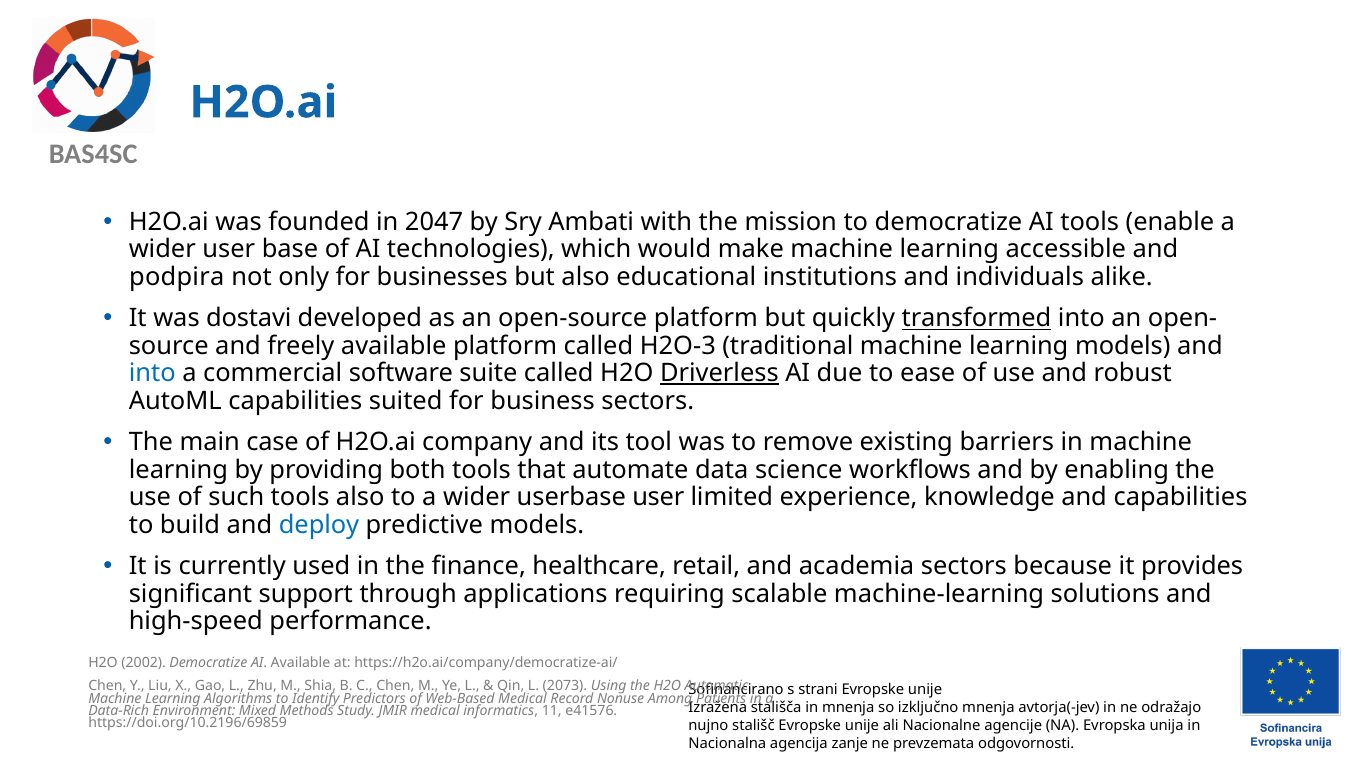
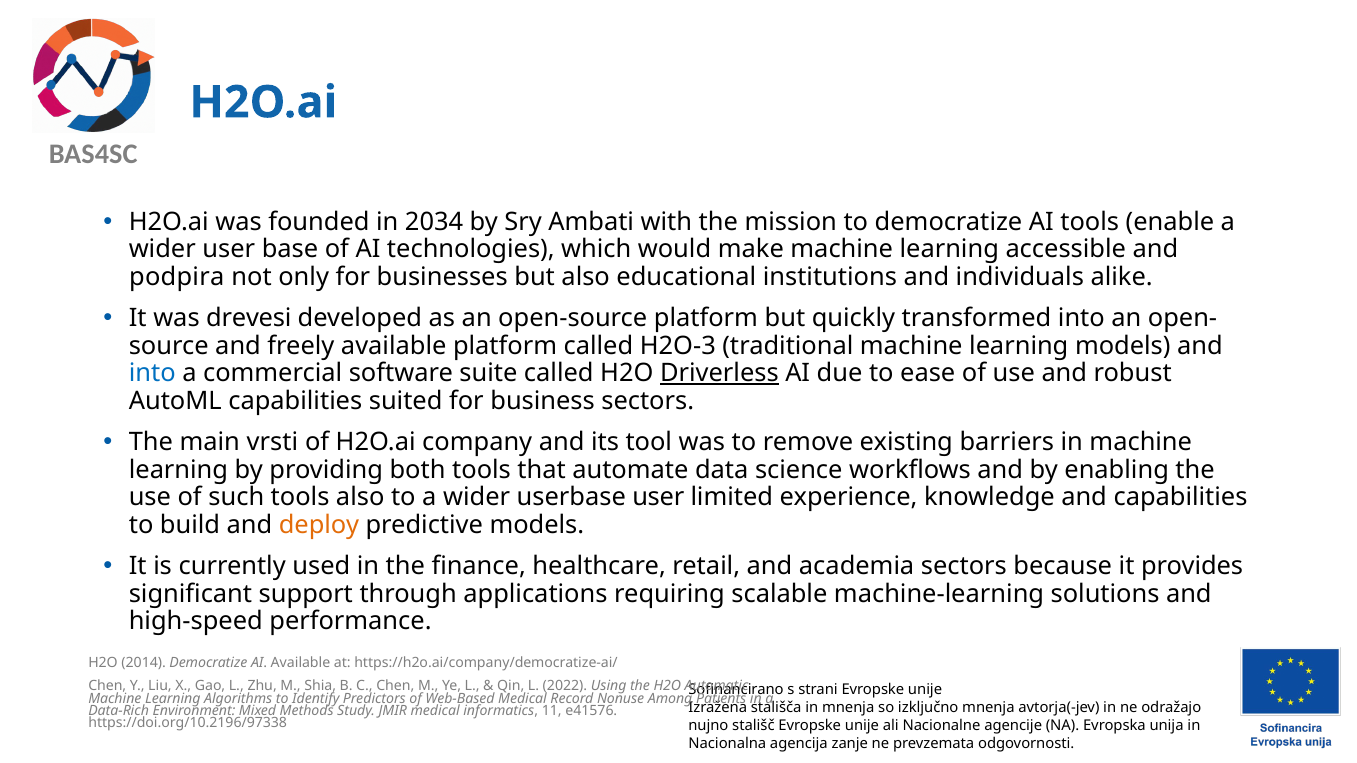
2047: 2047 -> 2034
dostavi: dostavi -> drevesi
transformed underline: present -> none
case: case -> vrsti
deploy colour: blue -> orange
2002: 2002 -> 2014
2073: 2073 -> 2022
https://doi.org/10.2196/69859: https://doi.org/10.2196/69859 -> https://doi.org/10.2196/97338
